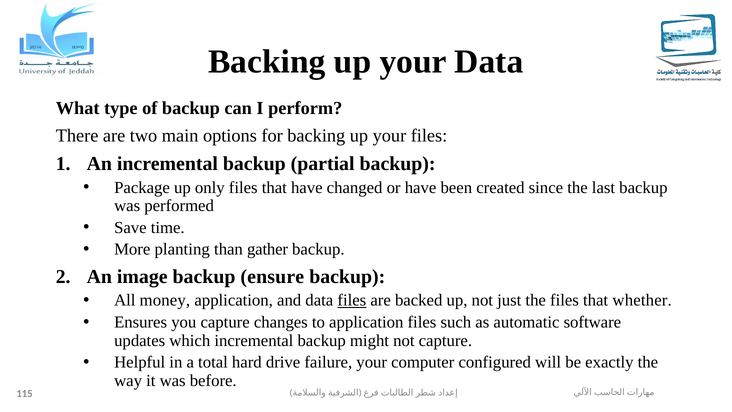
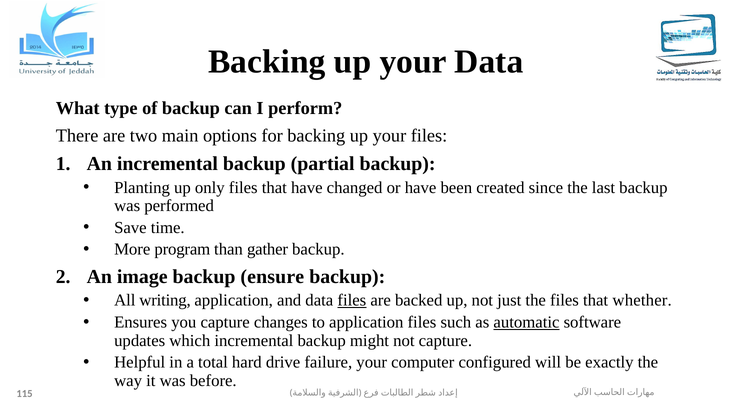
Package: Package -> Planting
planting: planting -> program
money: money -> writing
automatic underline: none -> present
